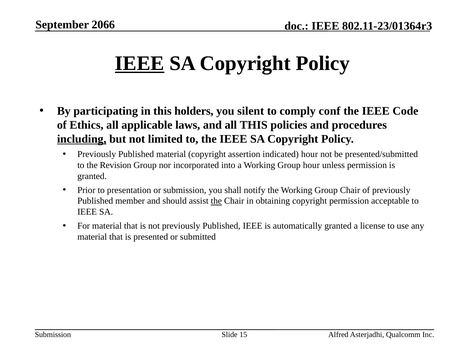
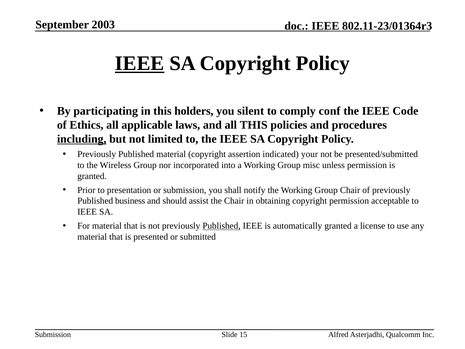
2066: 2066 -> 2003
indicated hour: hour -> your
Revision: Revision -> Wireless
Group hour: hour -> misc
member: member -> business
the at (216, 201) underline: present -> none
Published at (221, 226) underline: none -> present
